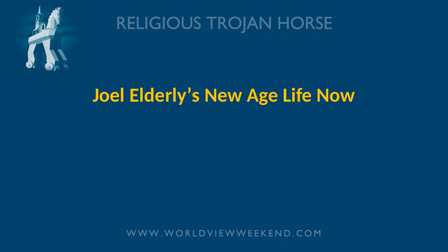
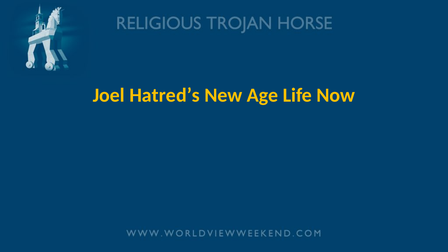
Elderly’s: Elderly’s -> Hatred’s
